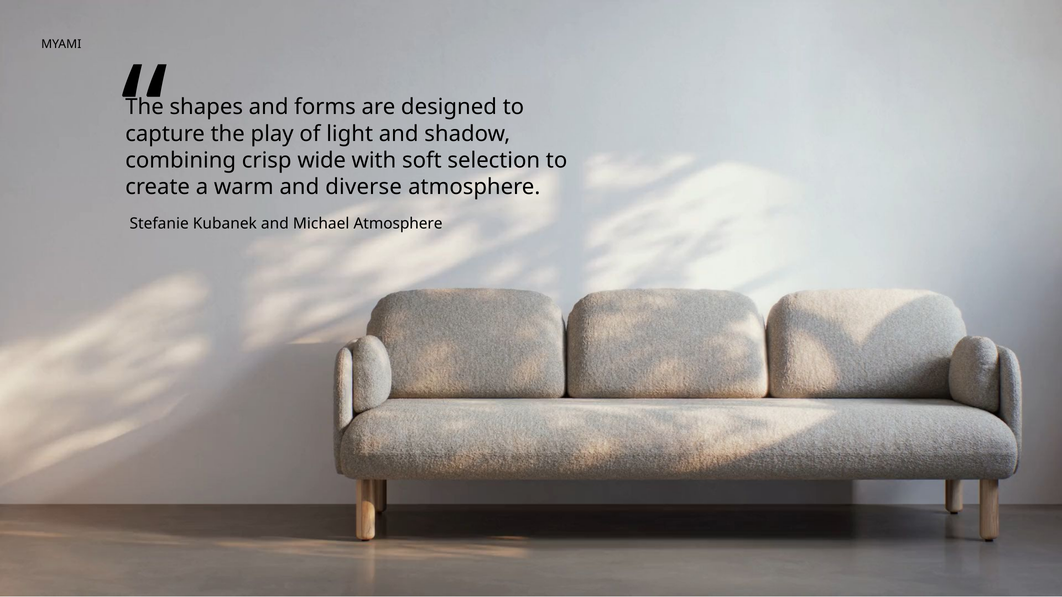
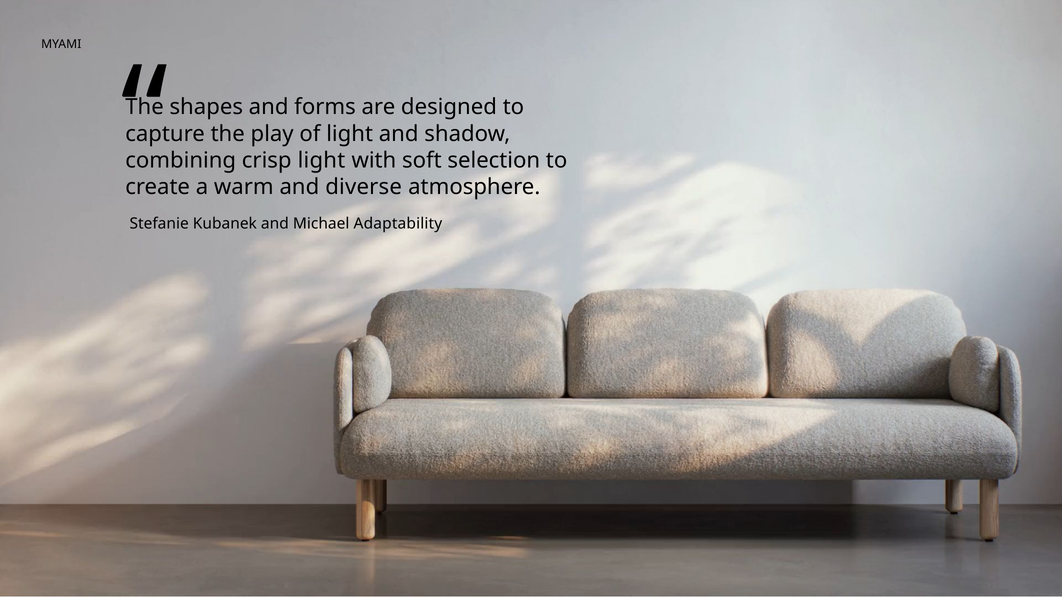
crisp wide: wide -> light
Michael Atmosphere: Atmosphere -> Adaptability
